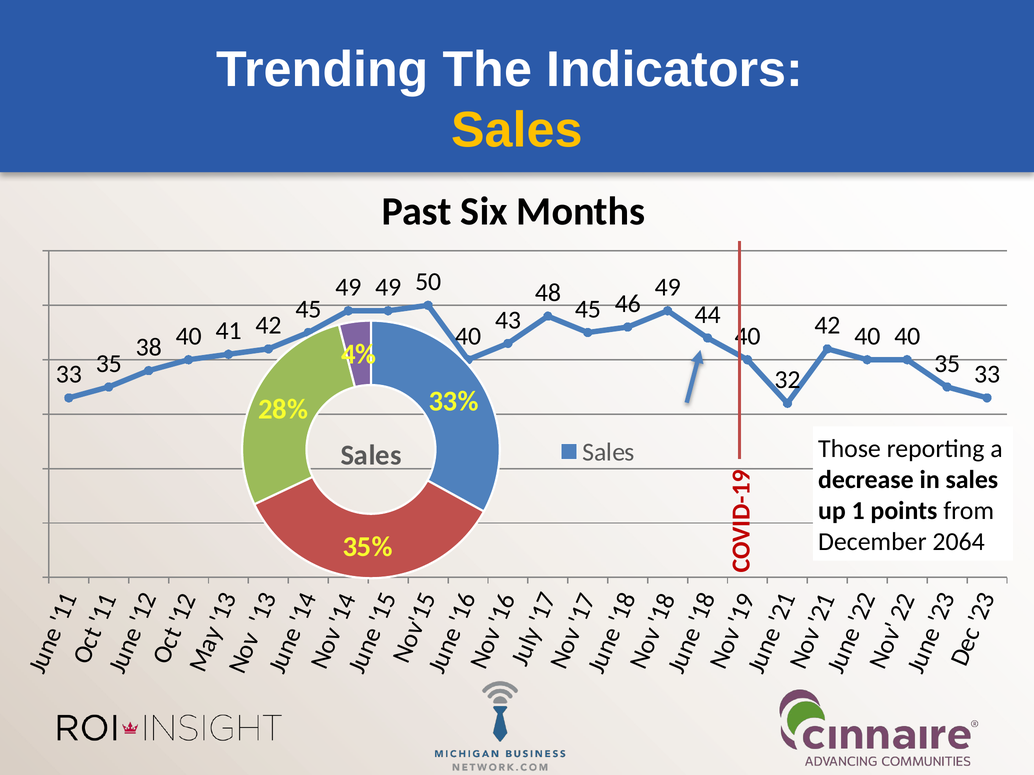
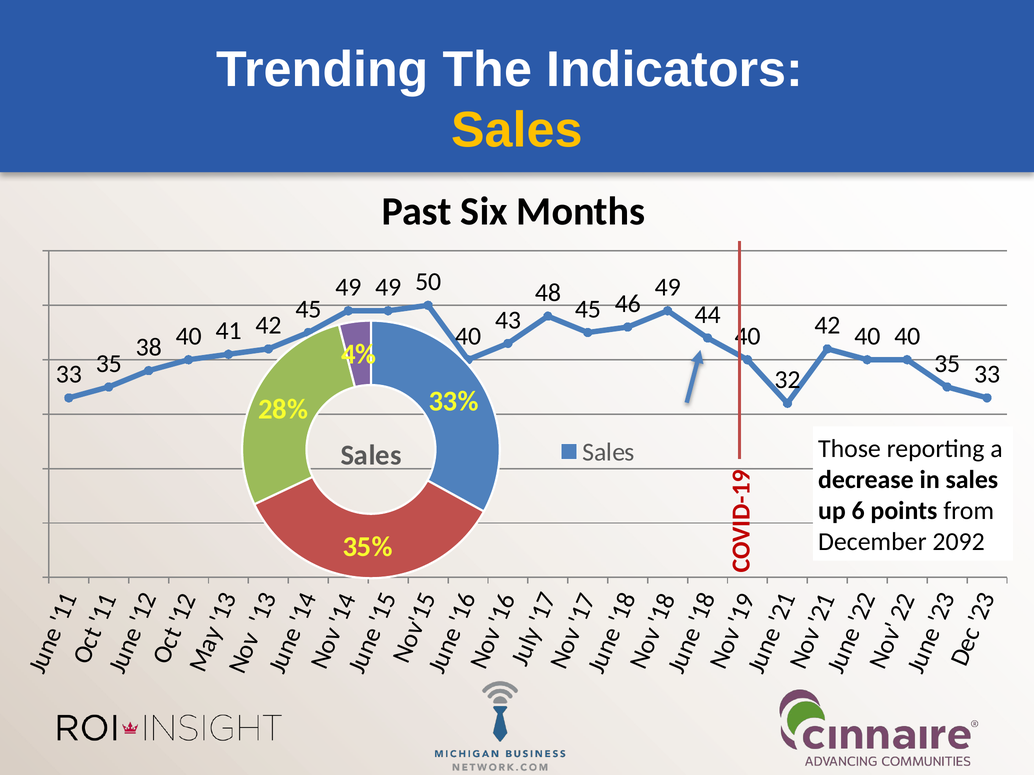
up 1: 1 -> 6
2064: 2064 -> 2092
